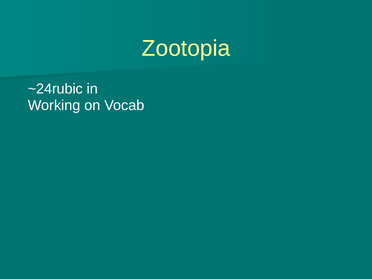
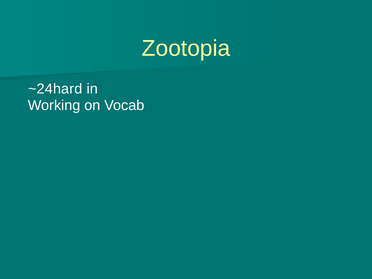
~24rubic: ~24rubic -> ~24hard
